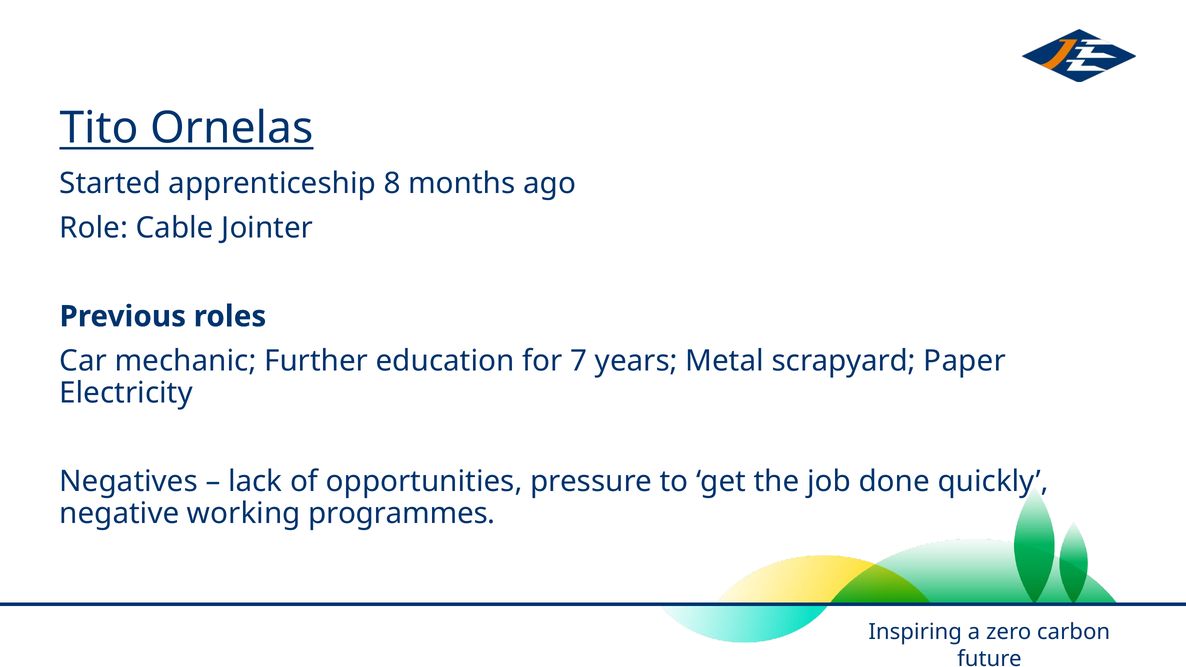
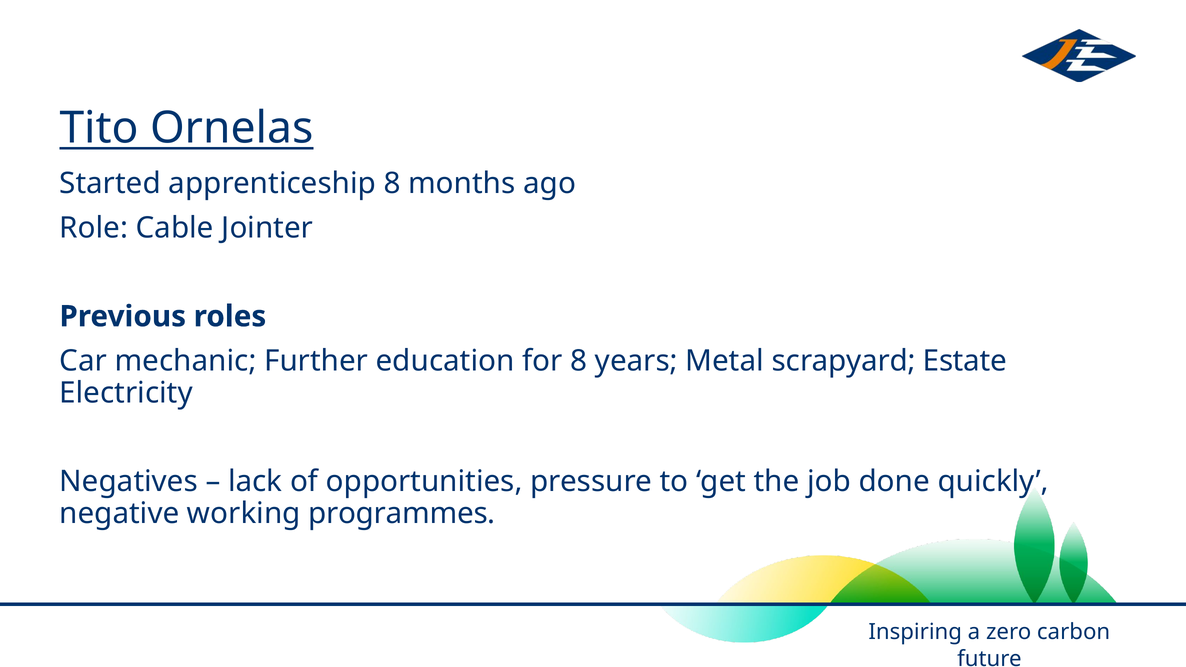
for 7: 7 -> 8
Paper: Paper -> Estate
